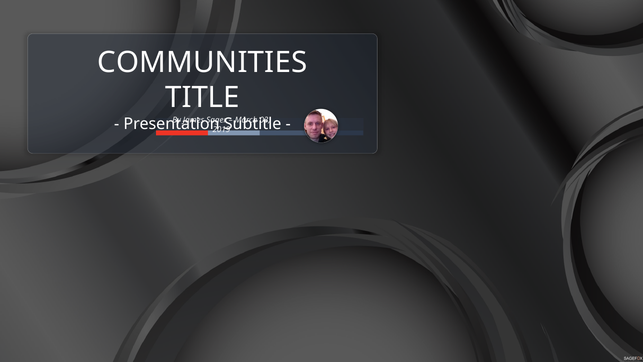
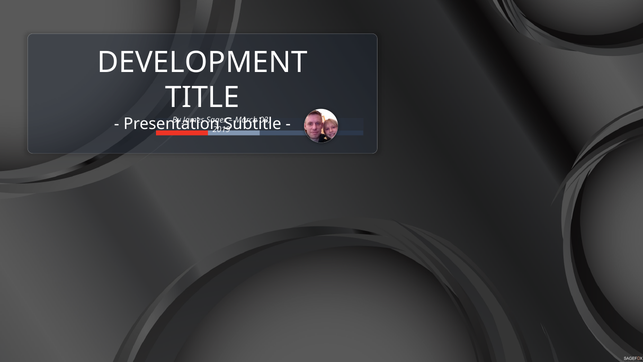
COMMUNITIES: COMMUNITIES -> DEVELOPMENT
